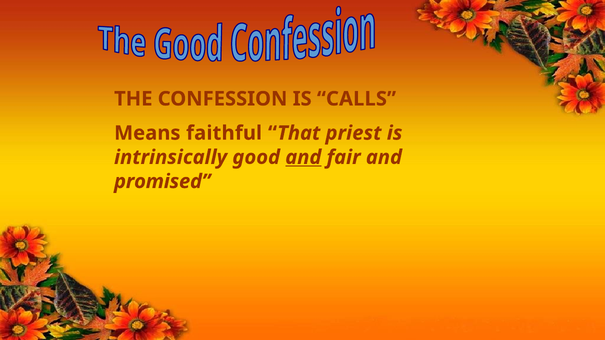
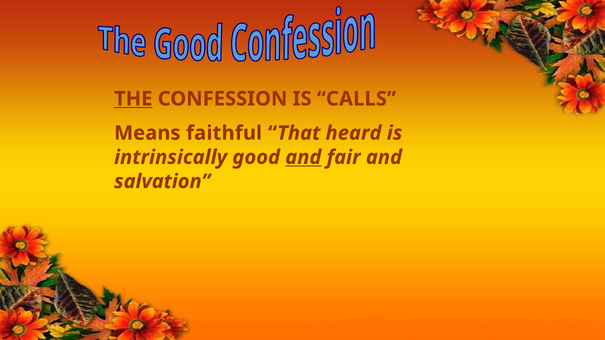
THE underline: none -> present
priest: priest -> heard
promised: promised -> salvation
